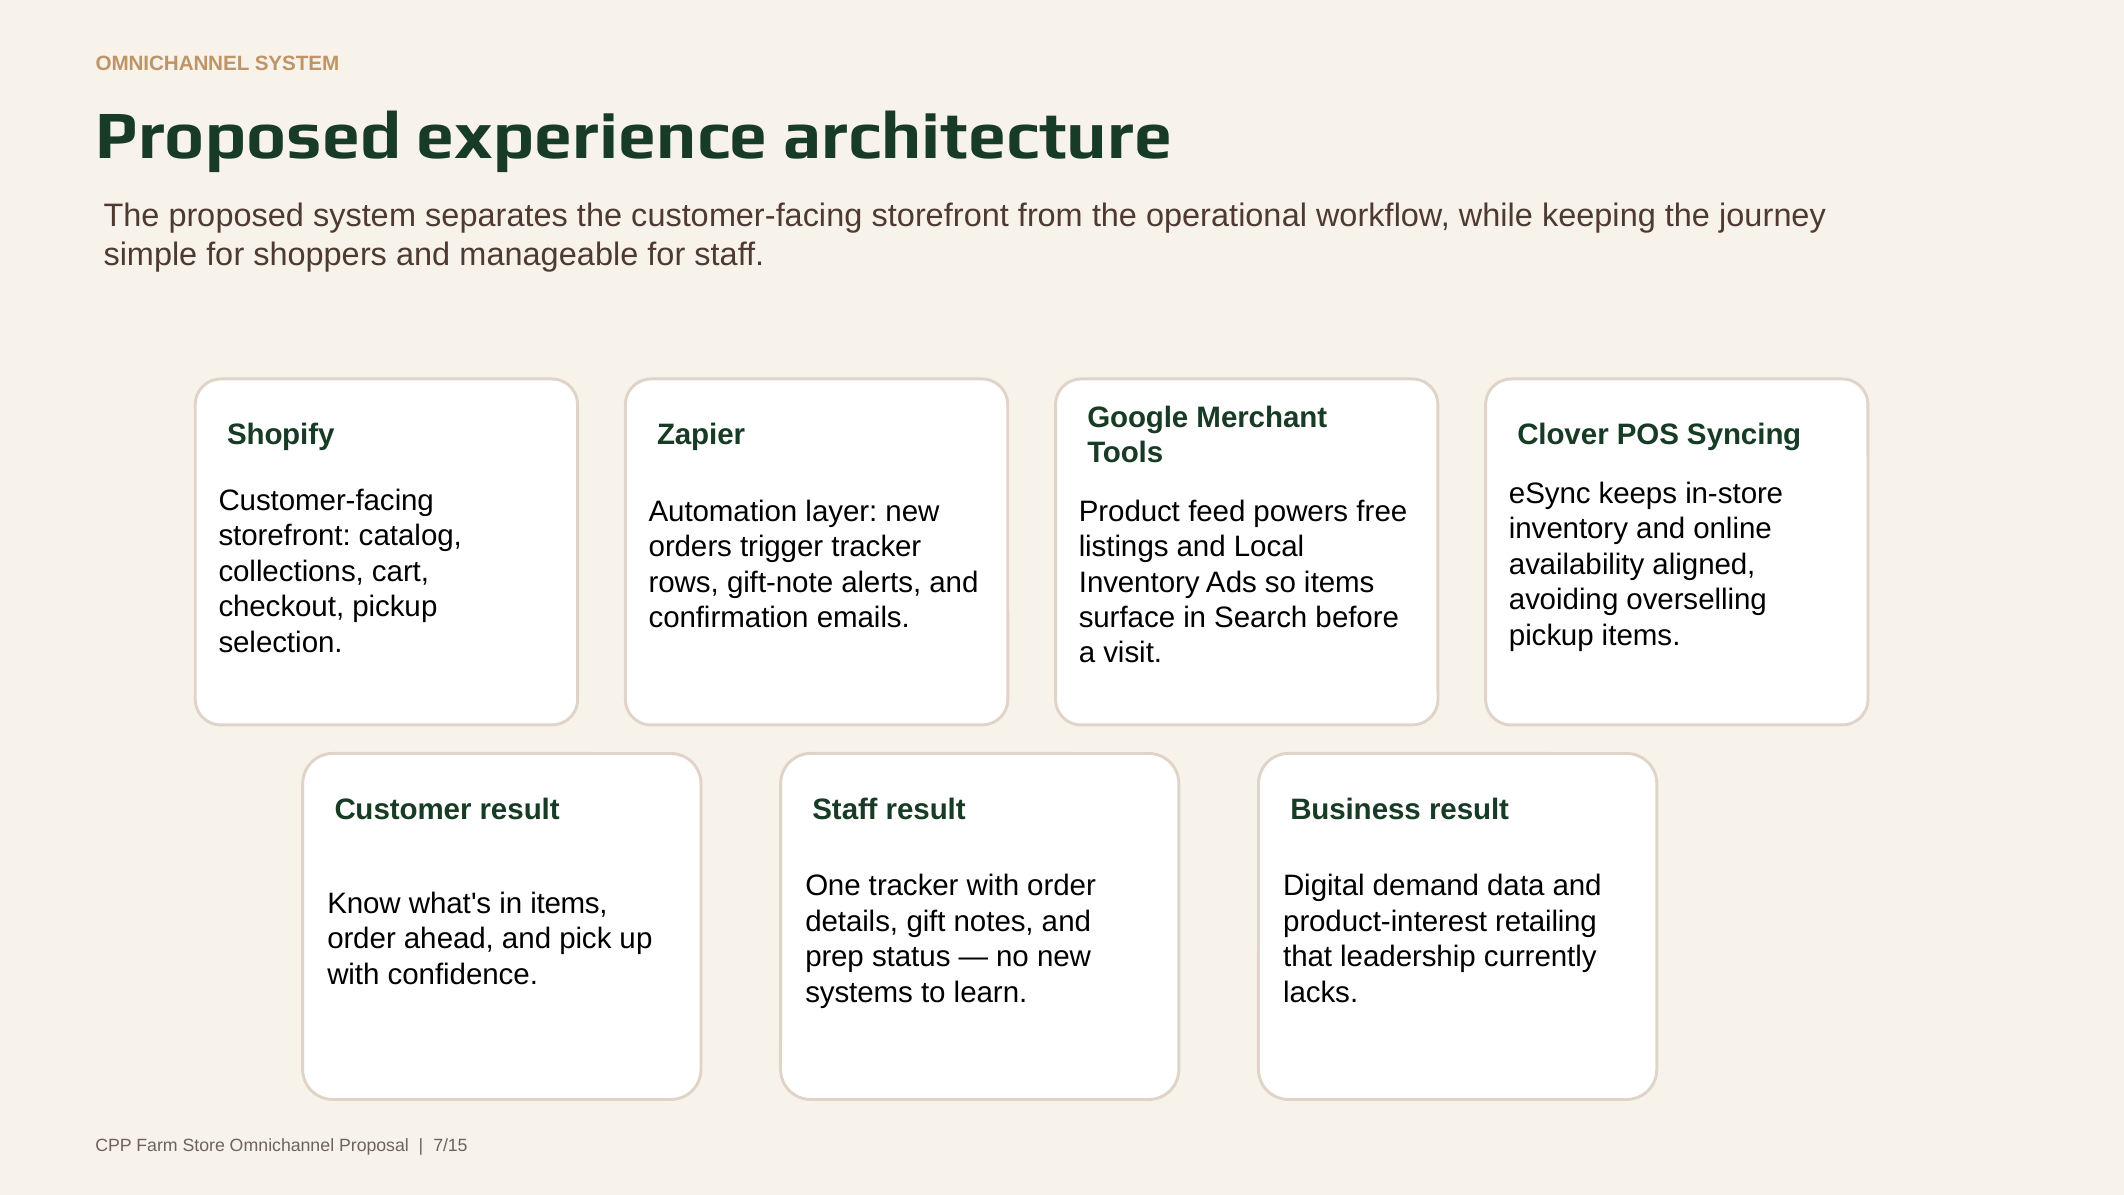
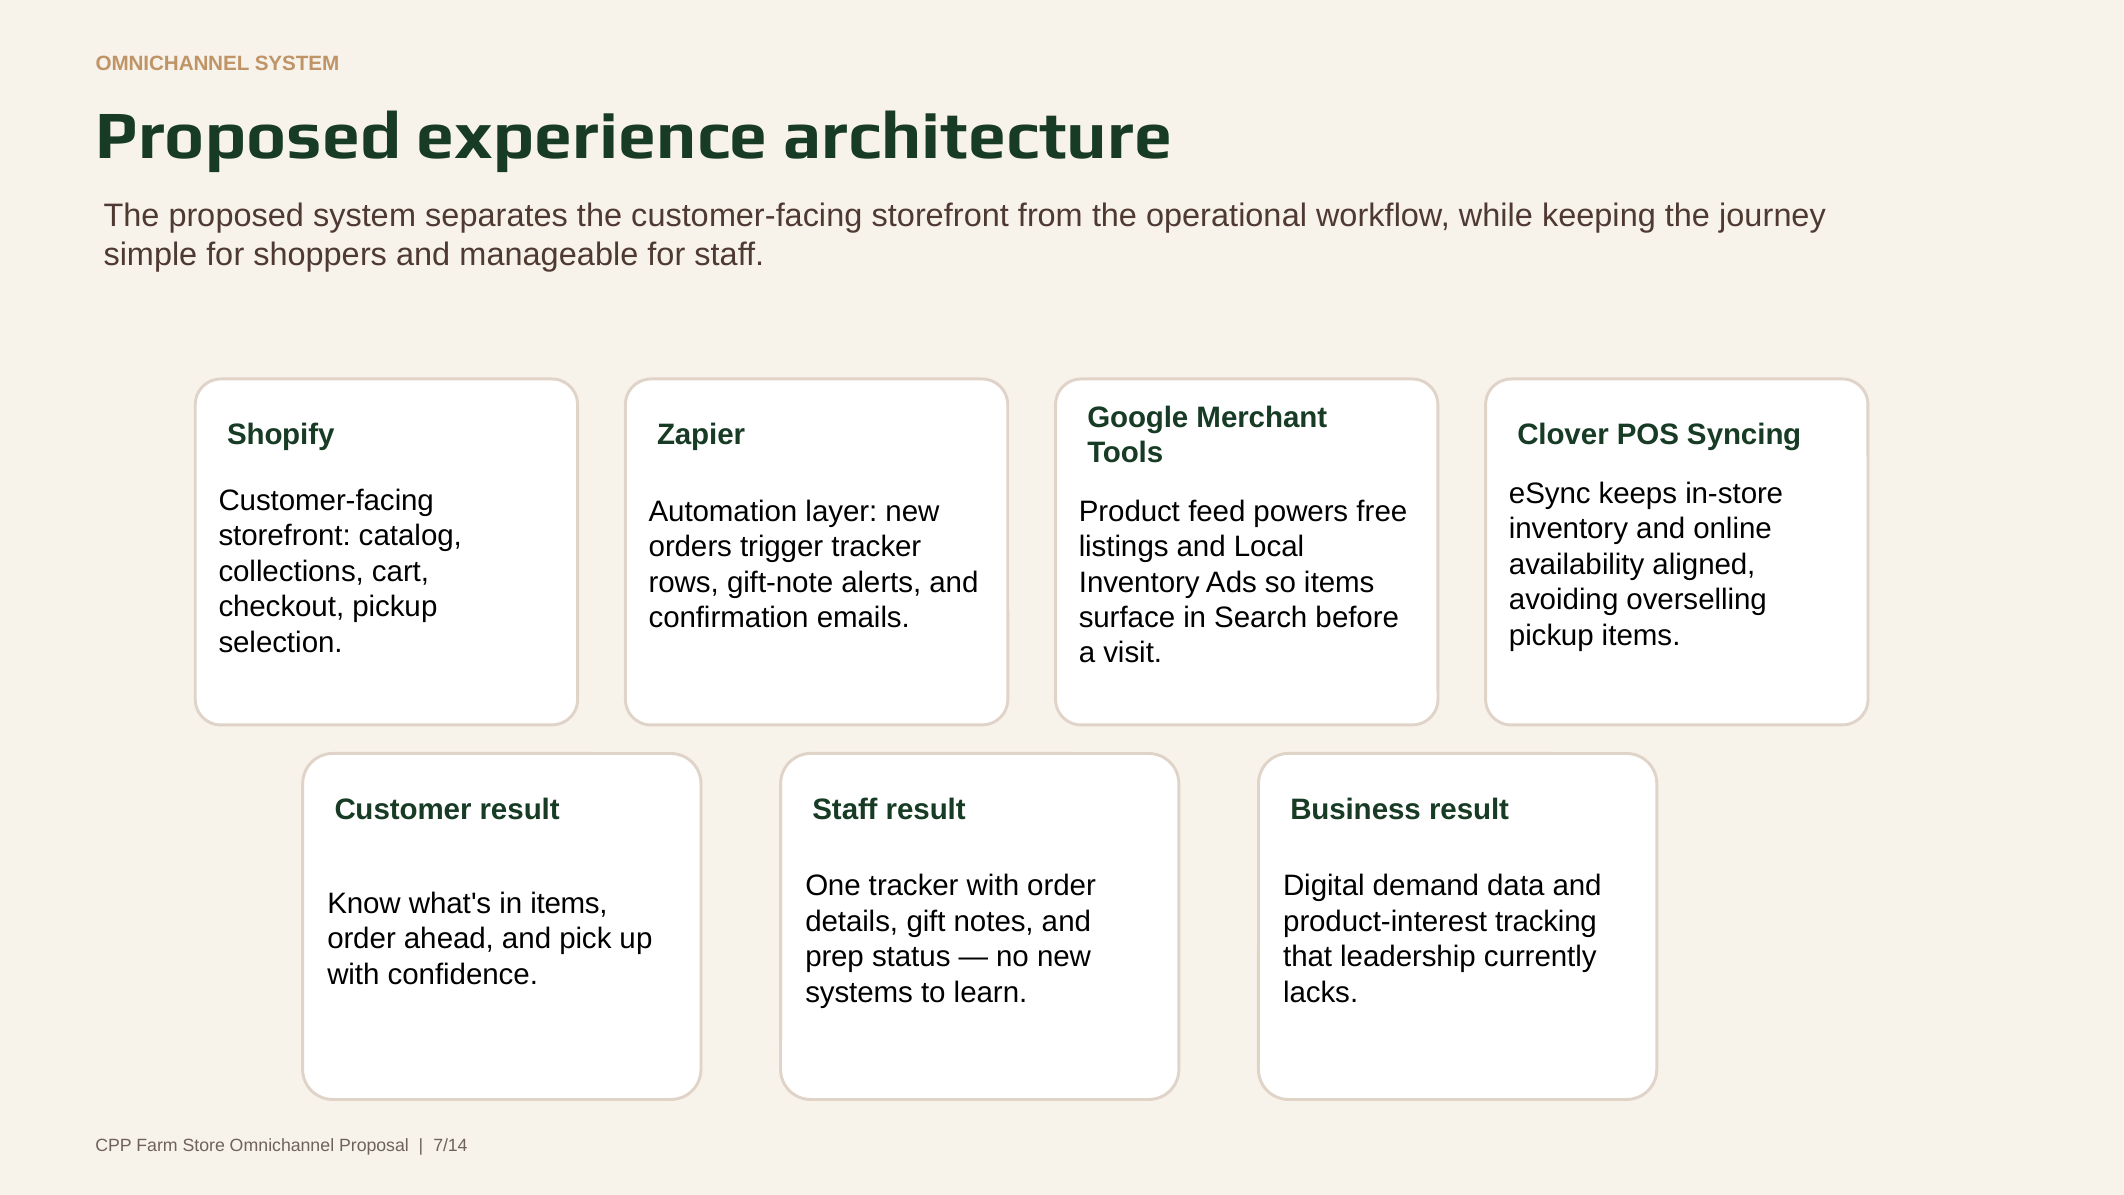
retailing: retailing -> tracking
7/15: 7/15 -> 7/14
